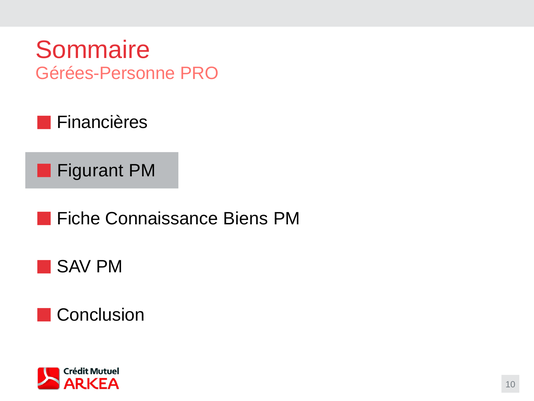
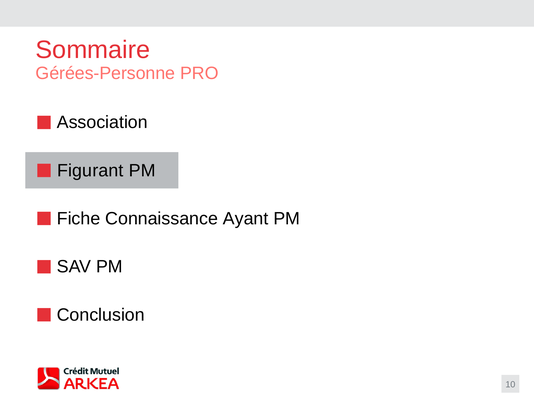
Financières: Financières -> Association
Biens: Biens -> Ayant
